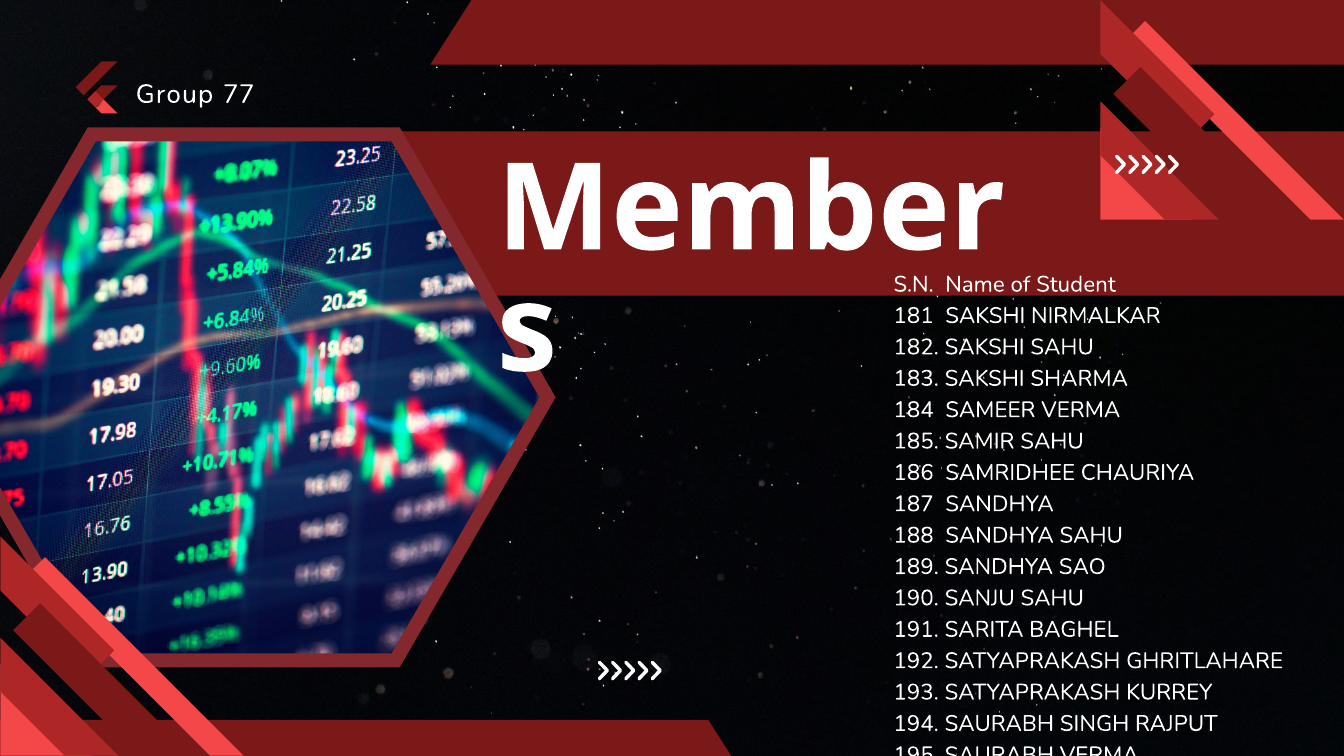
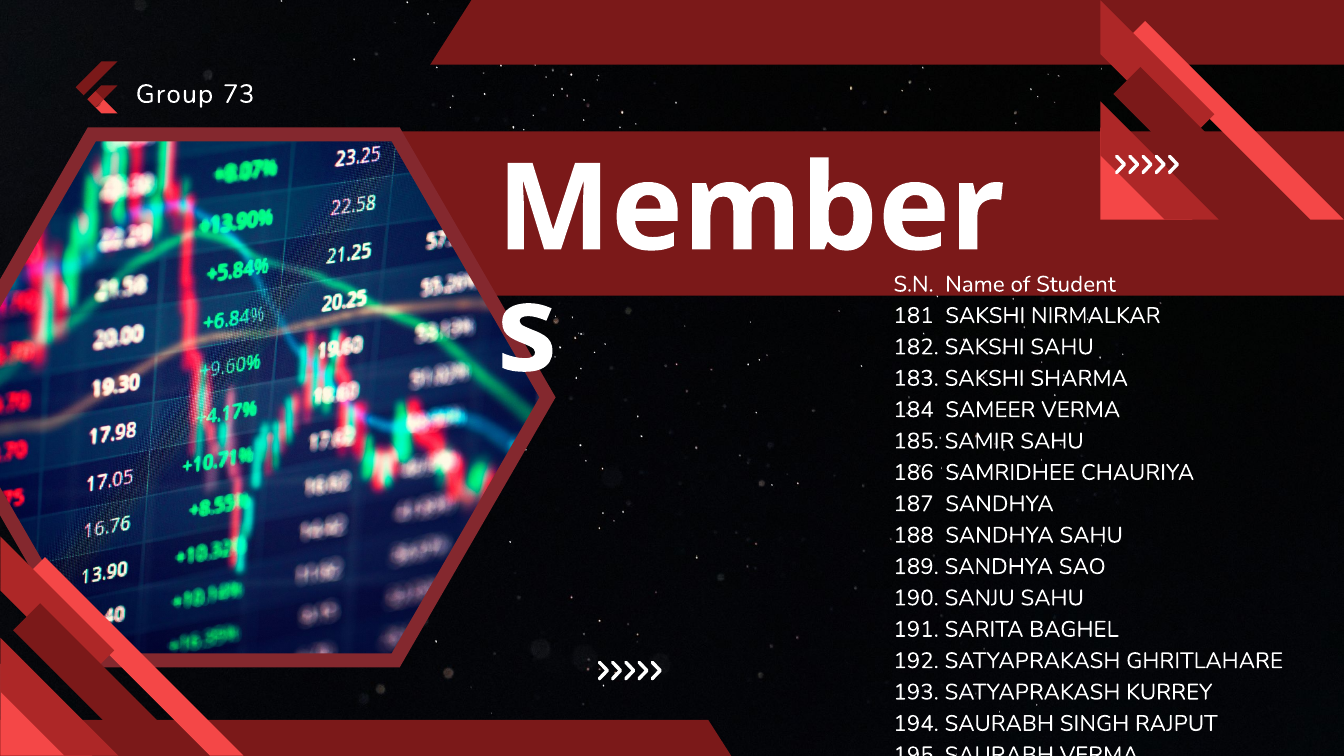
77: 77 -> 73
